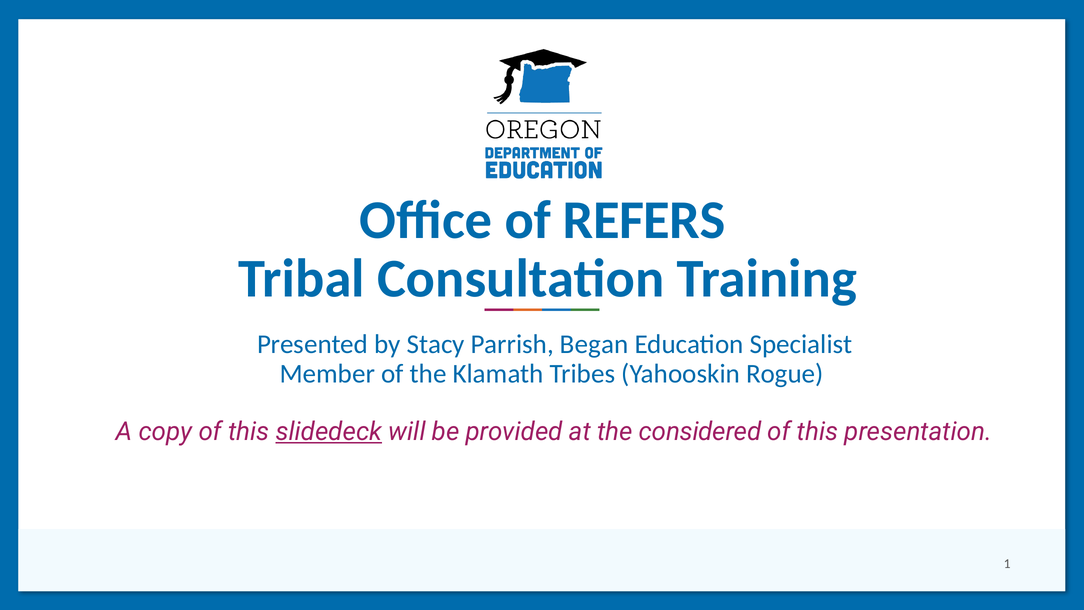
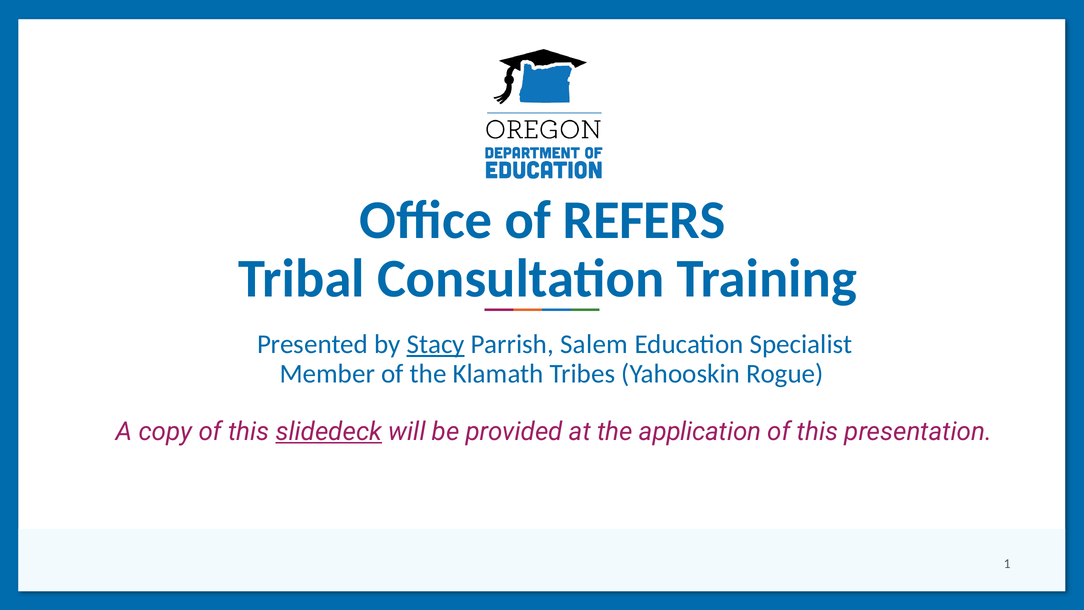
Stacy underline: none -> present
Began: Began -> Salem
considered: considered -> application
